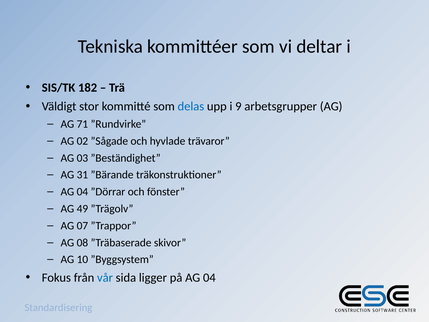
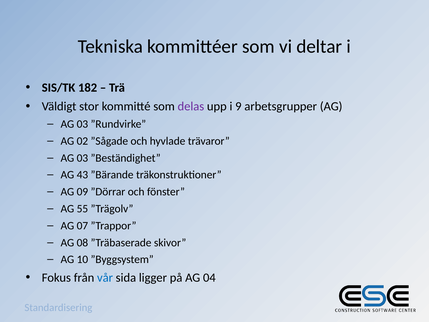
delas colour: blue -> purple
71 at (82, 124): 71 -> 03
31: 31 -> 43
04 at (82, 192): 04 -> 09
49: 49 -> 55
